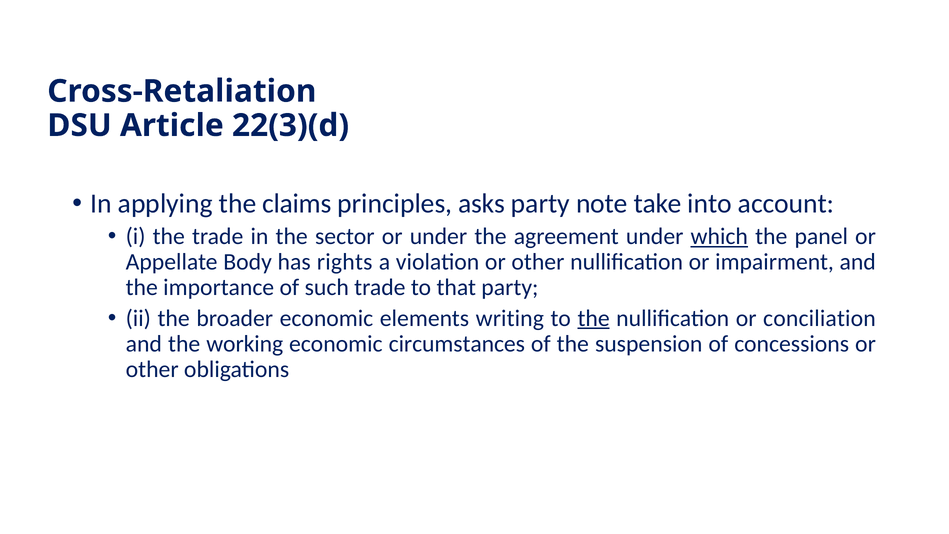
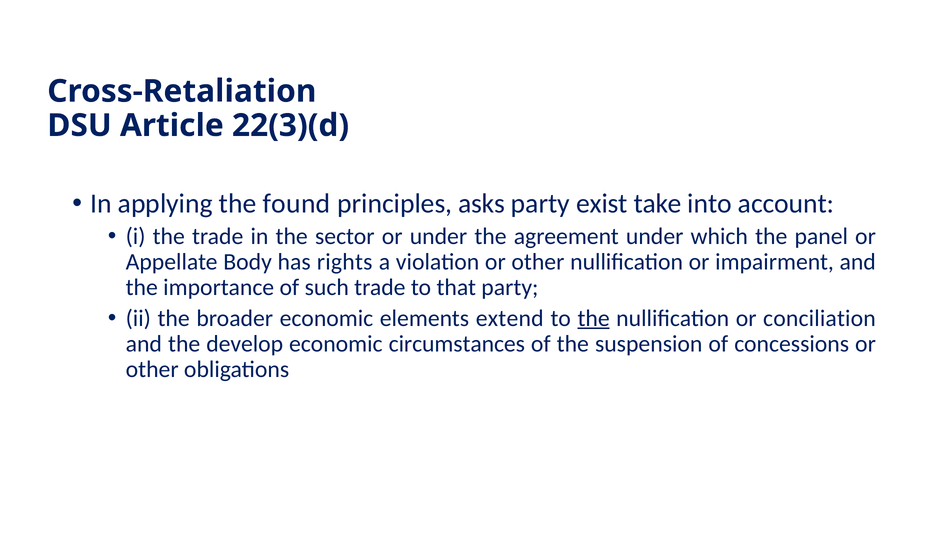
claims: claims -> found
note: note -> exist
which underline: present -> none
writing: writing -> extend
working: working -> develop
